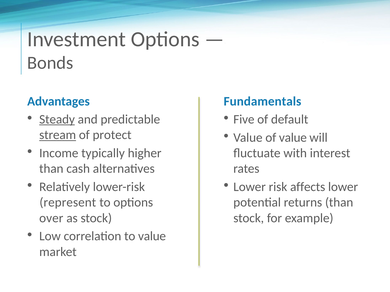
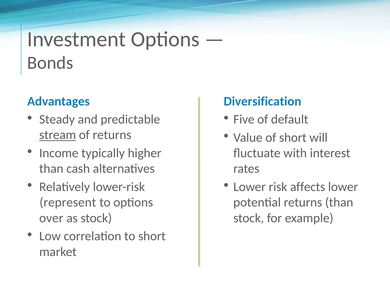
Fundamentals: Fundamentals -> Diversification
Steady underline: present -> none
of protect: protect -> returns
of value: value -> short
to value: value -> short
